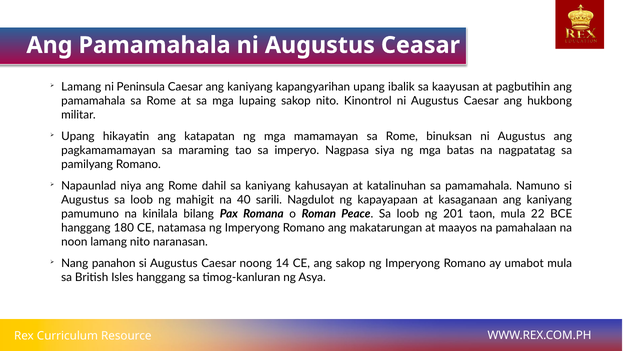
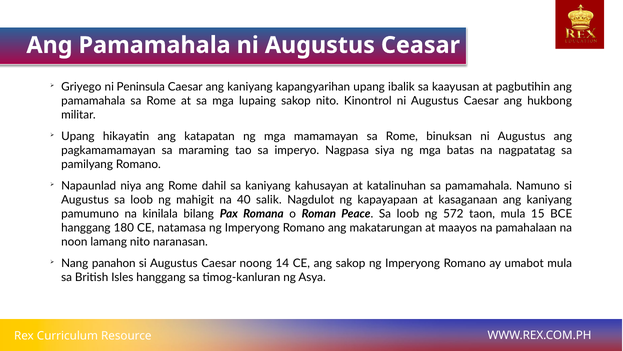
Lamang at (81, 87): Lamang -> Griyego
sarili: sarili -> salik
201: 201 -> 572
22: 22 -> 15
